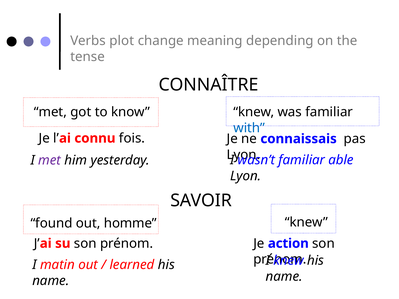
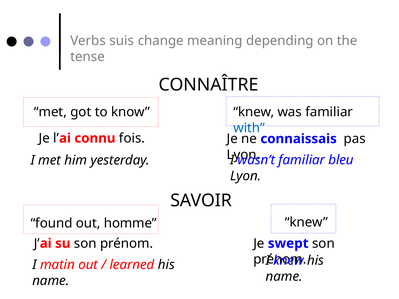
plot: plot -> suis
met at (50, 160) colour: purple -> black
able: able -> bleu
action: action -> swept
